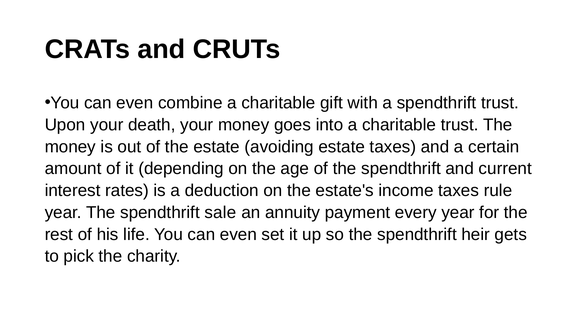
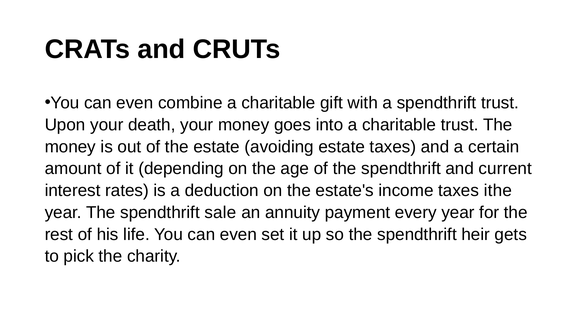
rule: rule -> ithe
